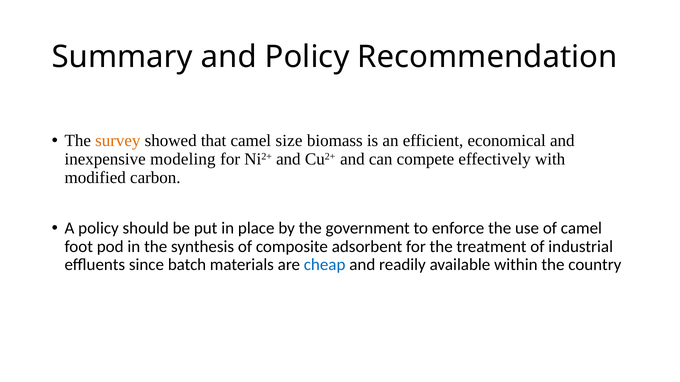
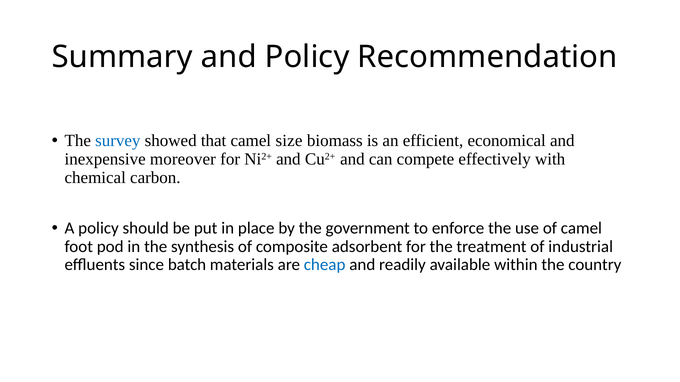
survey colour: orange -> blue
modeling: modeling -> moreover
modified: modified -> chemical
